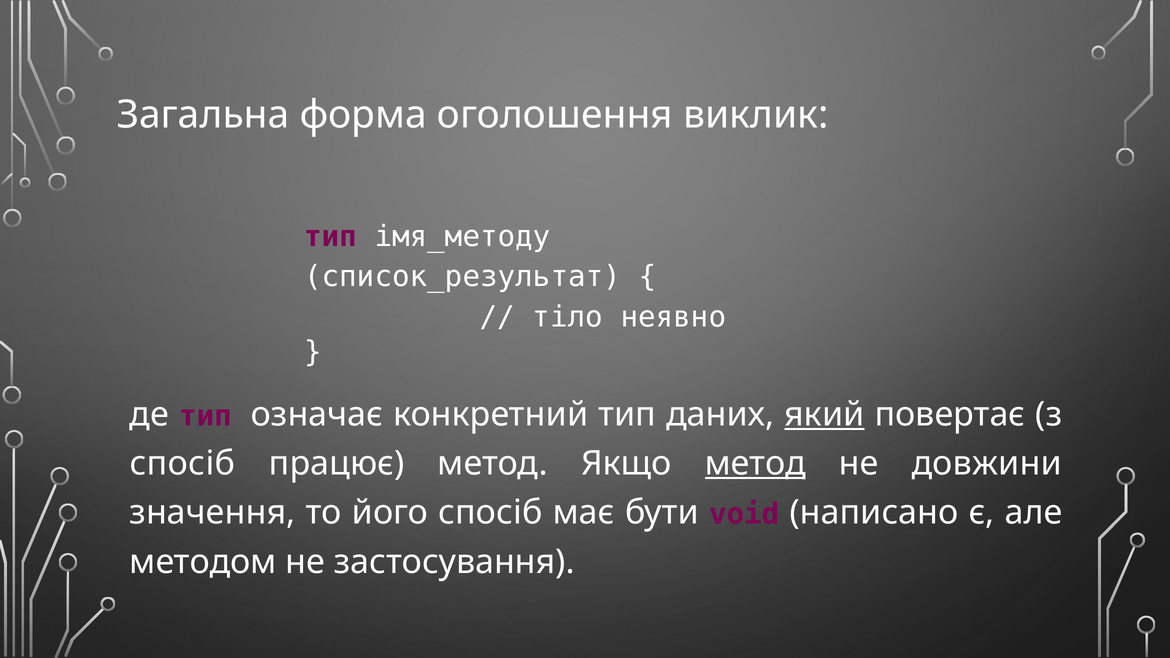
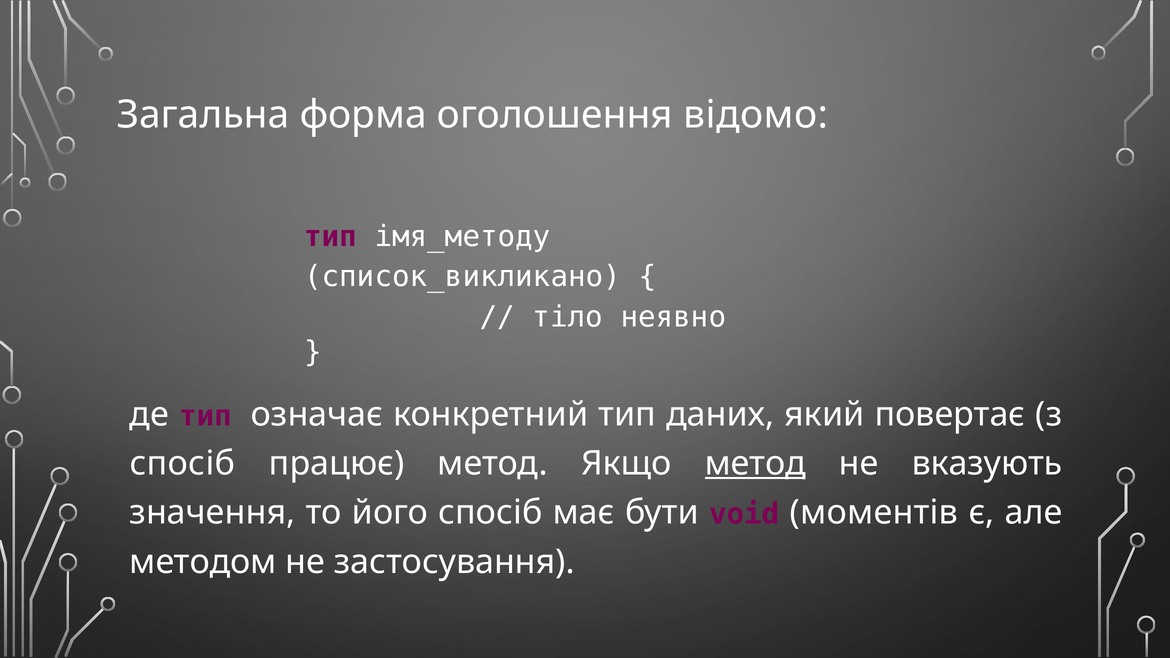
виклик: виклик -> відомо
список_результат: список_результат -> список_викликано
який underline: present -> none
довжини: довжини -> вказують
написано: написано -> моментів
